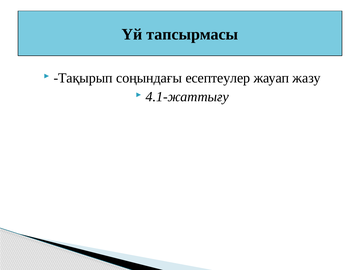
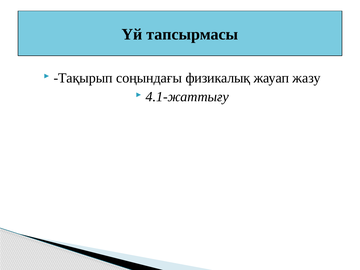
есептеулер: есептеулер -> физикалық
